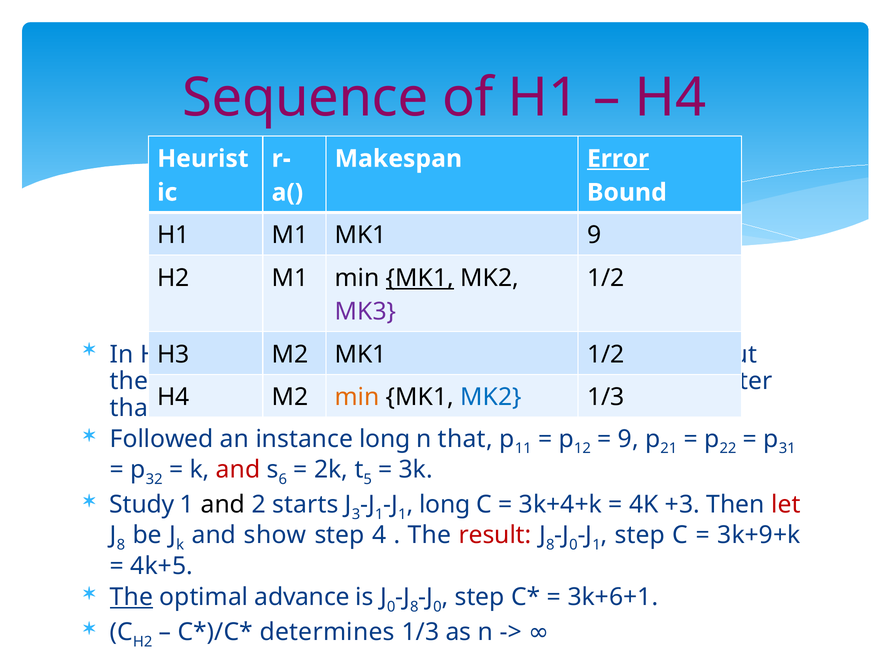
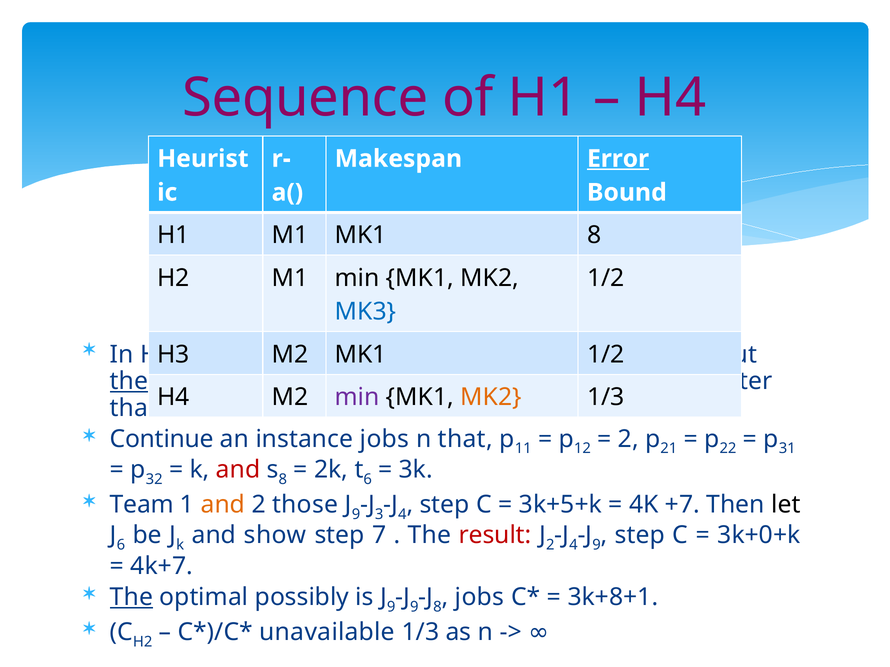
MK1 9: 9 -> 8
MK1 at (420, 278) underline: present -> none
MK3 colour: purple -> blue
the at (129, 381) underline: none -> present
min at (357, 397) colour: orange -> purple
MK2 at (491, 397) colour: blue -> orange
Followed: Followed -> Continue
instance long: long -> jobs
9 at (628, 439): 9 -> 2
6 at (283, 480): 6 -> 8
5 at (368, 480): 5 -> 6
Study: Study -> Team
and at (223, 505) colour: black -> orange
starts: starts -> those
3 at (356, 515): 3 -> 9
1 at (379, 515): 1 -> 3
1 at (402, 515): 1 -> 4
long at (445, 505): long -> step
3k+4+k: 3k+4+k -> 3k+5+k
+3: +3 -> +7
let colour: red -> black
8 at (121, 545): 8 -> 6
4: 4 -> 7
8 at (550, 545): 8 -> 2
0 at (573, 545): 0 -> 4
1 at (597, 545): 1 -> 9
3k+9+k: 3k+9+k -> 3k+0+k
4k+5: 4k+5 -> 4k+7
advance: advance -> possibly
0 at (391, 607): 0 -> 9
8 at (414, 607): 8 -> 9
0 at (437, 607): 0 -> 8
step at (480, 597): step -> jobs
3k+6+1: 3k+6+1 -> 3k+8+1
determines: determines -> unavailable
